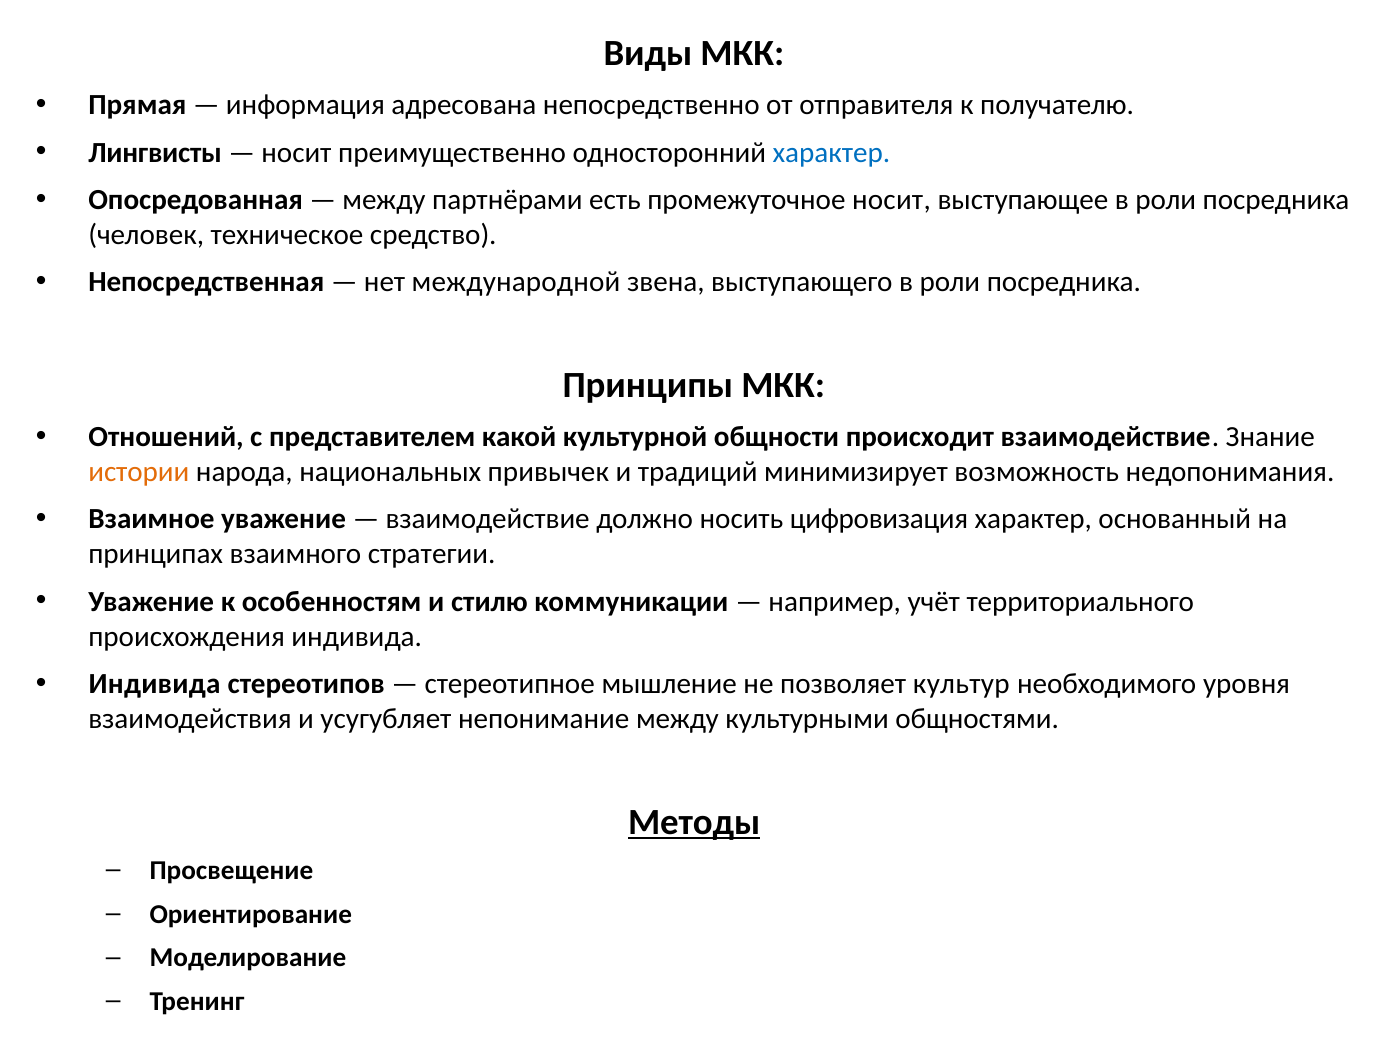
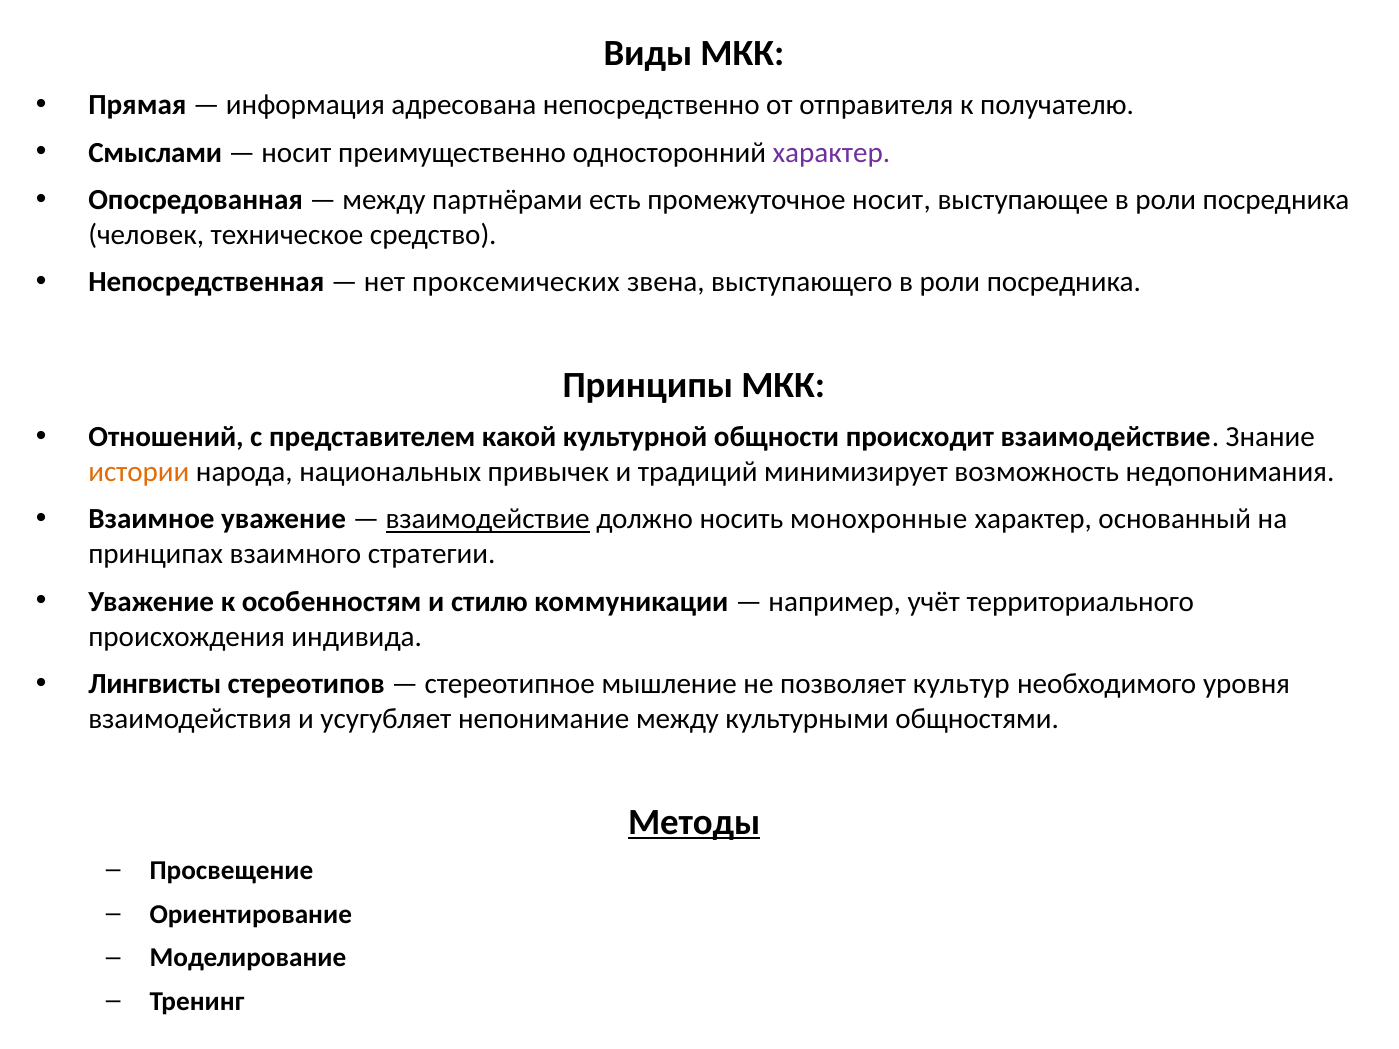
Лингвисты: Лингвисты -> Смыслами
характер at (831, 153) colour: blue -> purple
международной: международной -> проксемических
взаимодействие at (488, 519) underline: none -> present
цифровизация: цифровизация -> монохронные
Индивида at (155, 684): Индивида -> Лингвисты
